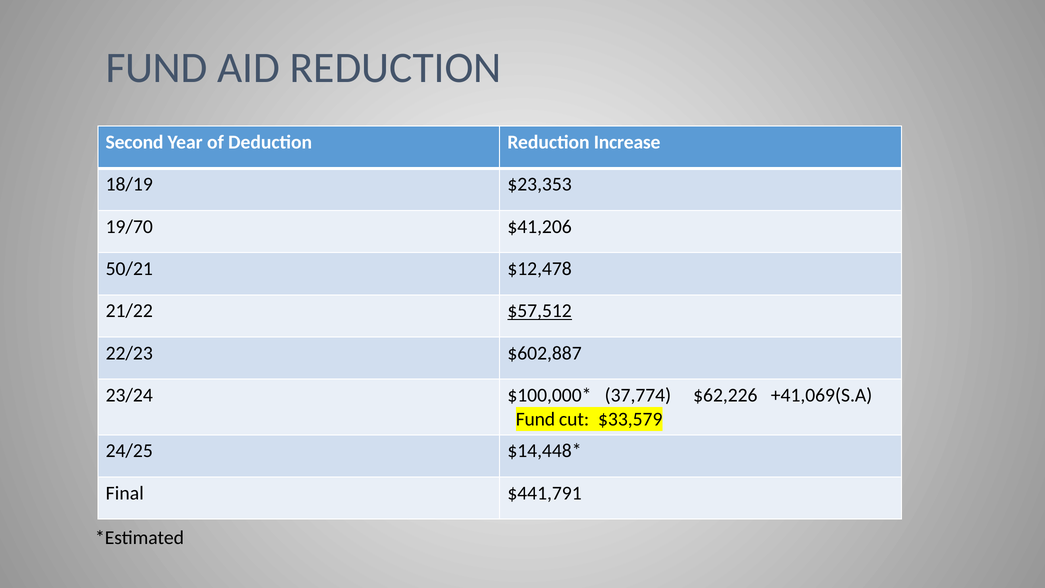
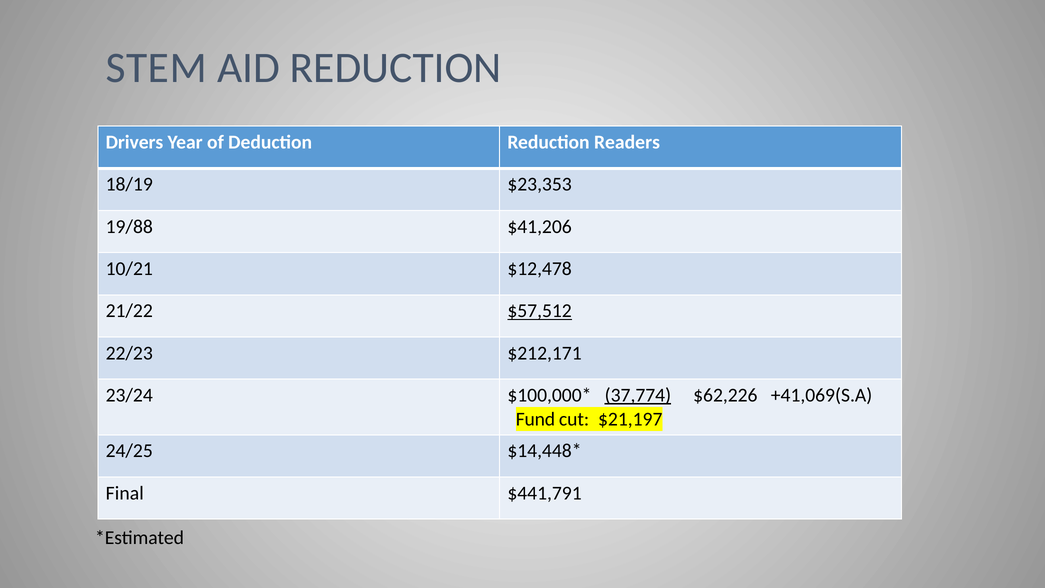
FUND at (157, 68): FUND -> STEM
Second: Second -> Drivers
Increase: Increase -> Readers
19/70: 19/70 -> 19/88
50/21: 50/21 -> 10/21
$602,887: $602,887 -> $212,171
37,774 underline: none -> present
$33,579: $33,579 -> $21,197
